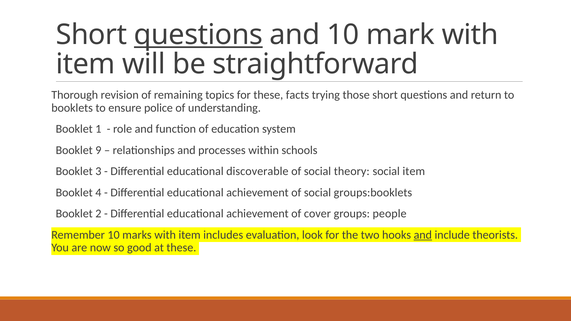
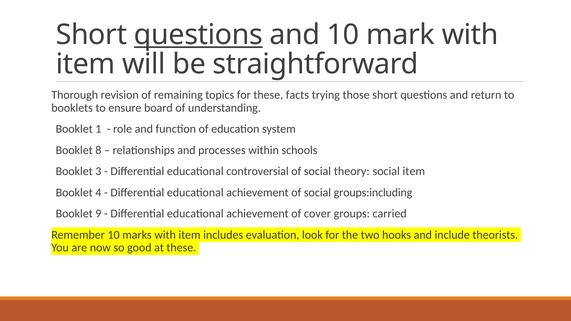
police: police -> board
9: 9 -> 8
discoverable: discoverable -> controversial
groups:booklets: groups:booklets -> groups:including
2: 2 -> 9
people: people -> carried
and at (423, 235) underline: present -> none
